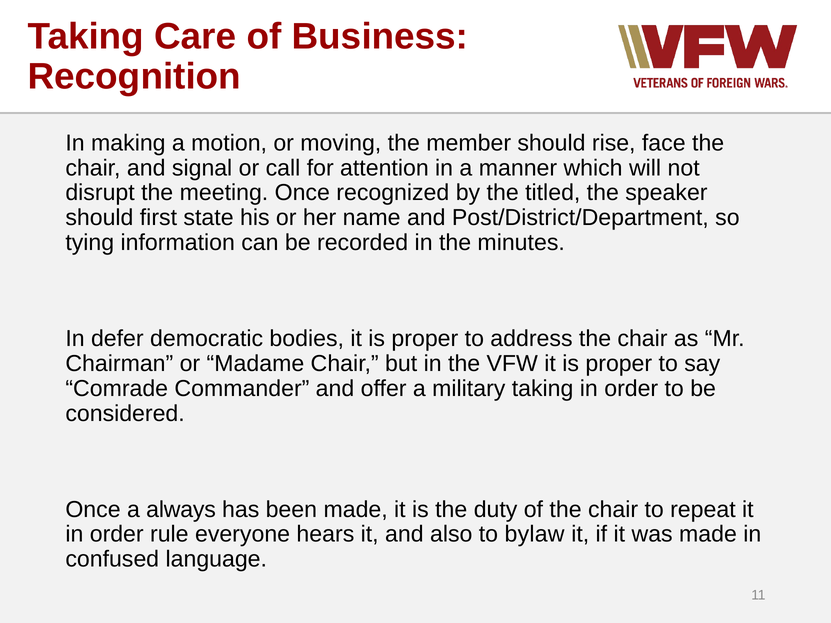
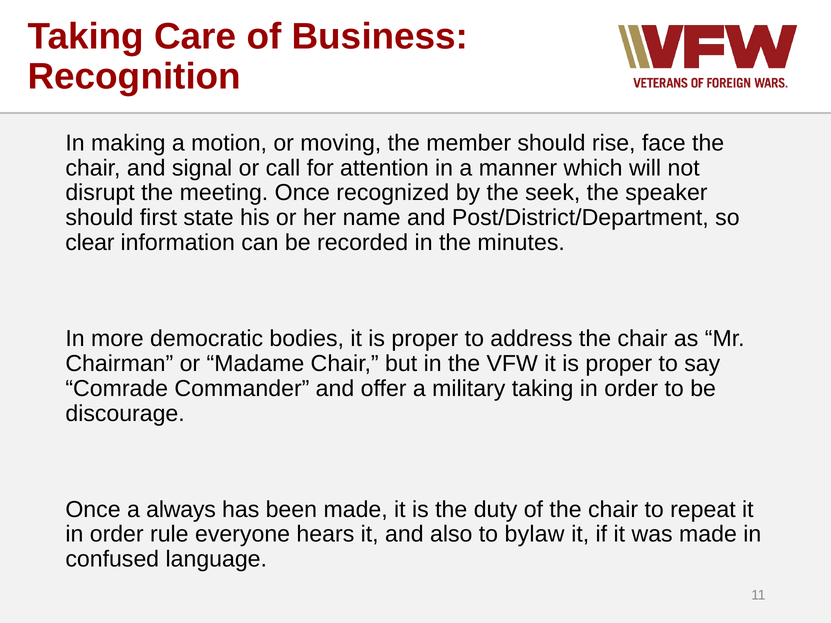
titled: titled -> seek
tying: tying -> clear
defer: defer -> more
considered: considered -> discourage
